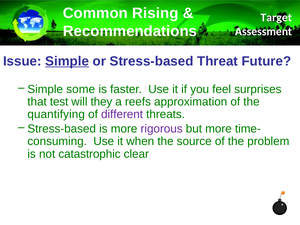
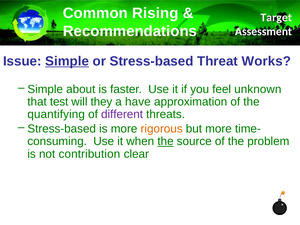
Future: Future -> Works
some: some -> about
surprises: surprises -> unknown
reefs: reefs -> have
rigorous colour: purple -> orange
the at (165, 141) underline: none -> present
catastrophic: catastrophic -> contribution
